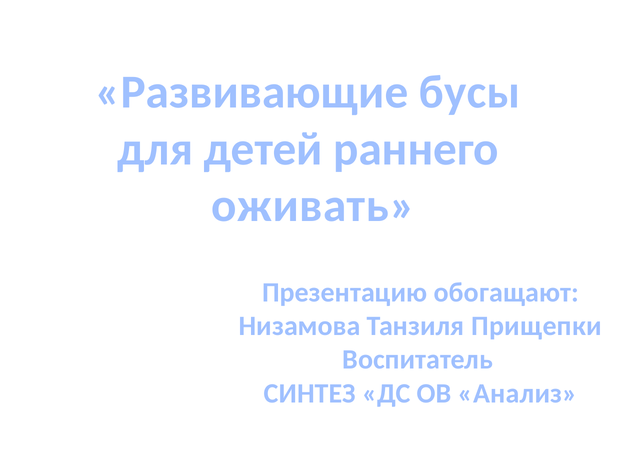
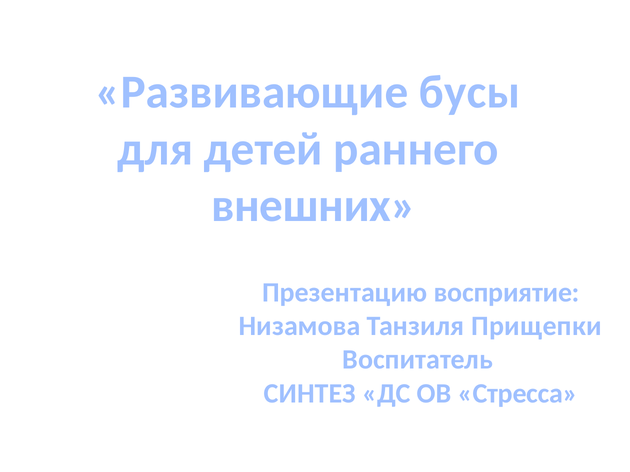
оживать: оживать -> внешних
обогащают: обогащают -> восприятие
Анализ: Анализ -> Стресса
